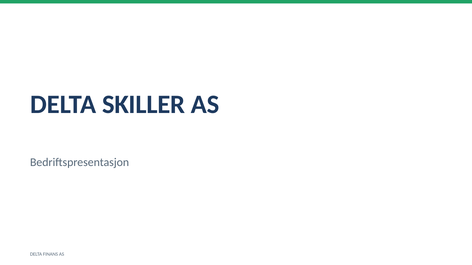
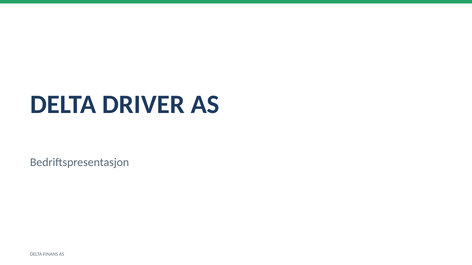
SKILLER: SKILLER -> DRIVER
